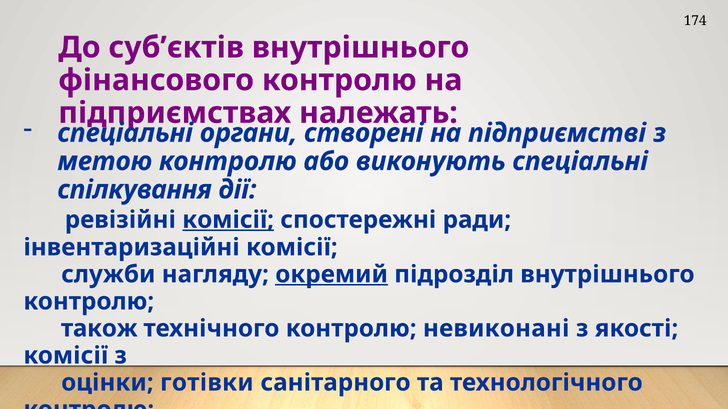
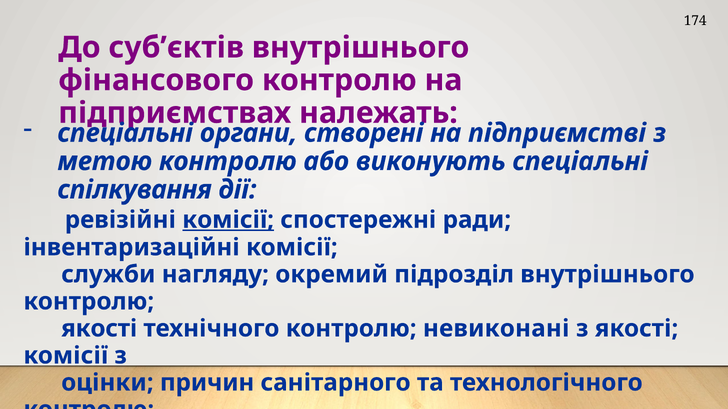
окремий underline: present -> none
також at (99, 329): також -> якості
готівки: готівки -> причин
